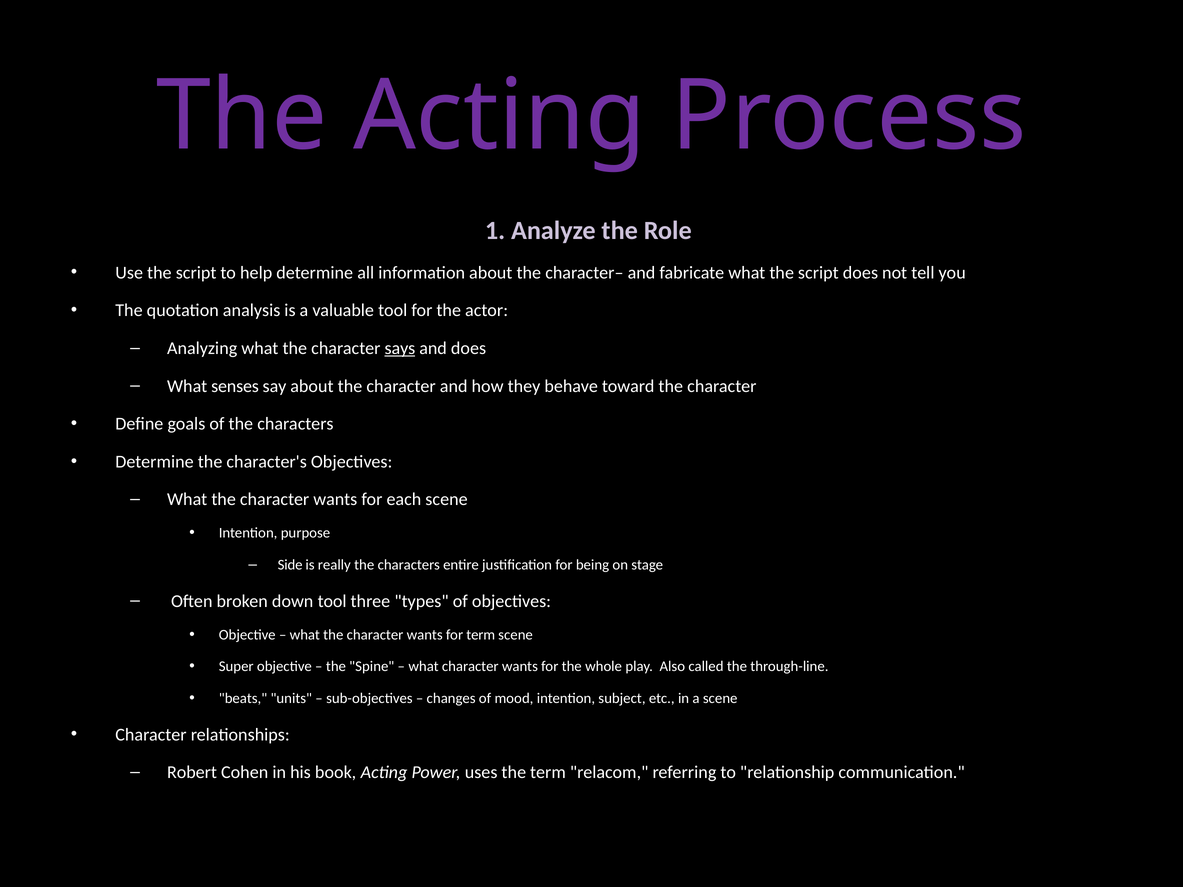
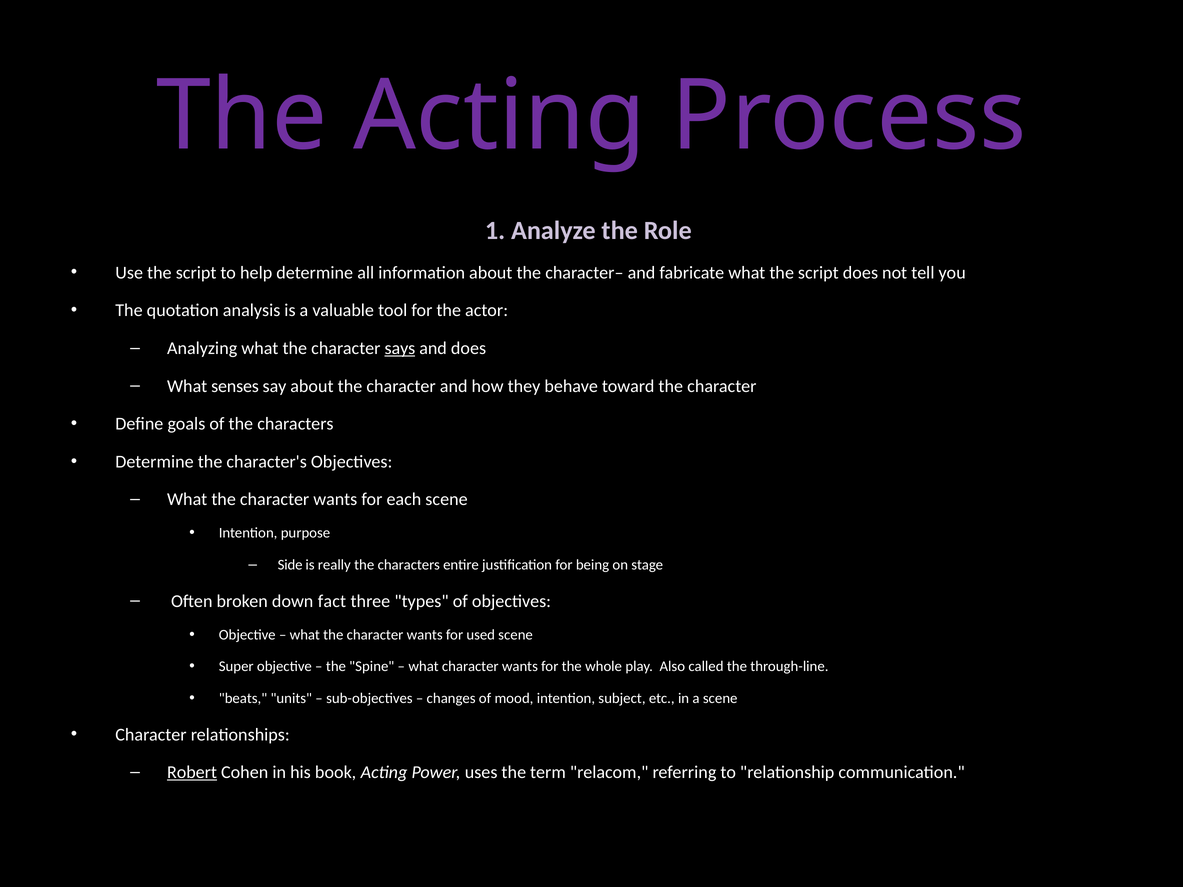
down tool: tool -> fact
for term: term -> used
Robert underline: none -> present
